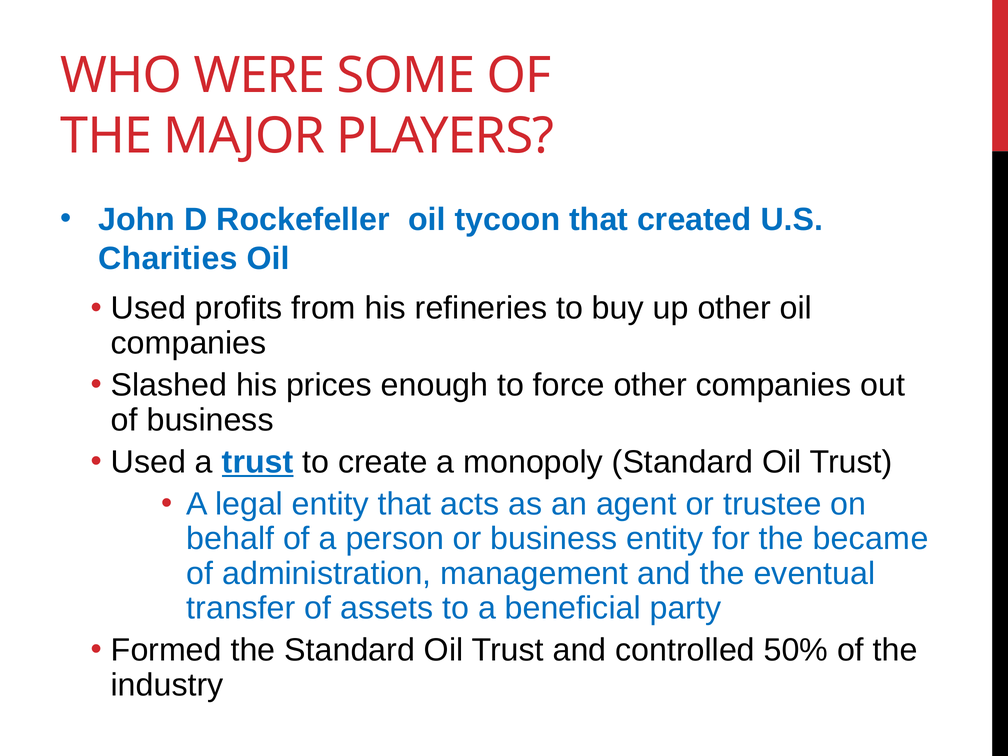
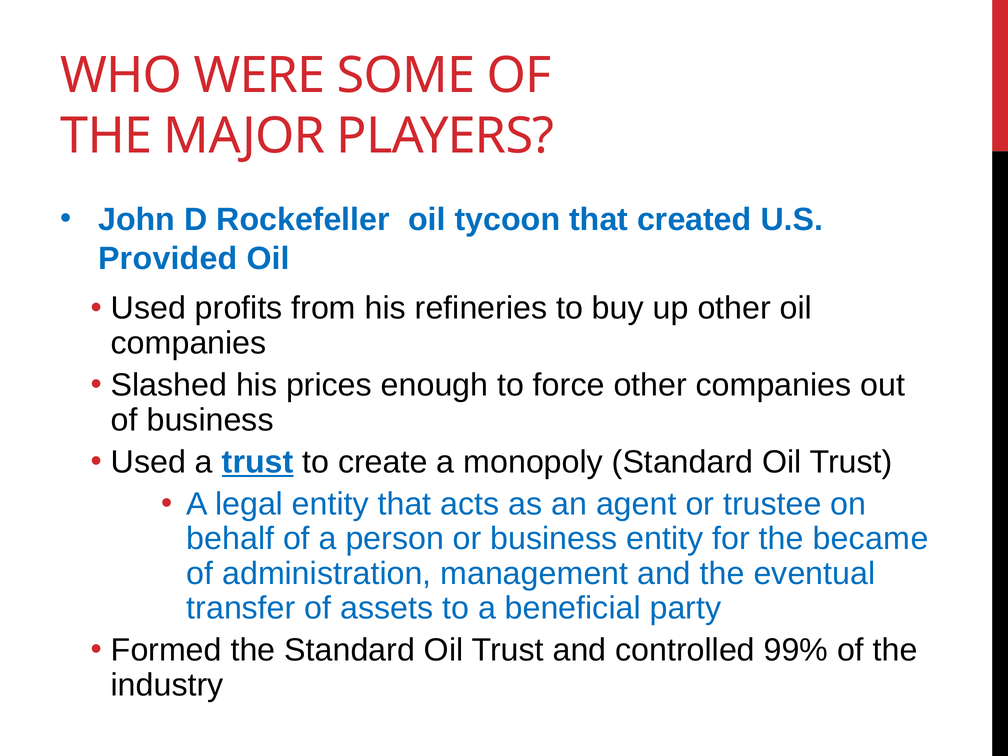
Charities: Charities -> Provided
50%: 50% -> 99%
